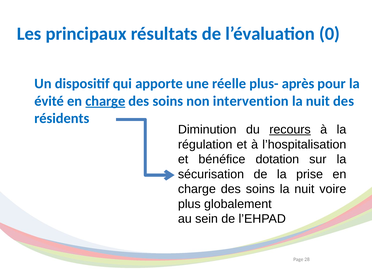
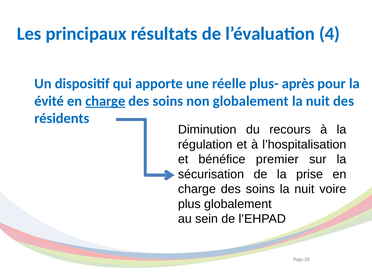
0: 0 -> 4
non intervention: intervention -> globalement
recours underline: present -> none
dotation: dotation -> premier
